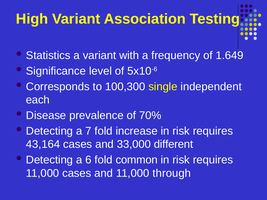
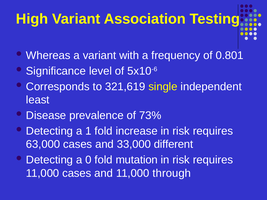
Statistics: Statistics -> Whereas
1.649: 1.649 -> 0.801
100,300: 100,300 -> 321,619
each: each -> least
70%: 70% -> 73%
7: 7 -> 1
43,164: 43,164 -> 63,000
6: 6 -> 0
common: common -> mutation
